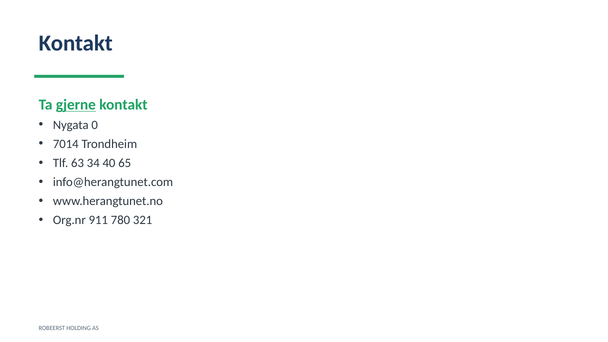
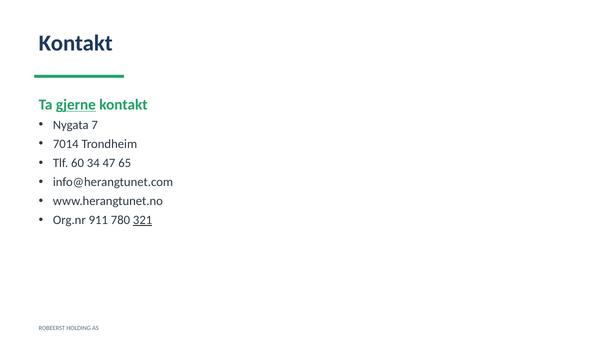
0: 0 -> 7
63: 63 -> 60
40: 40 -> 47
321 underline: none -> present
